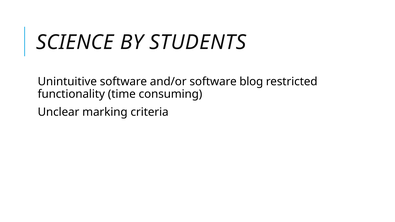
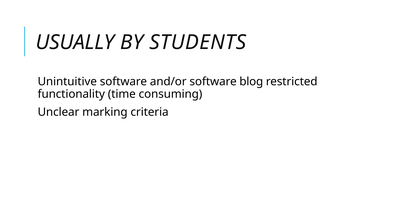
SCIENCE: SCIENCE -> USUALLY
